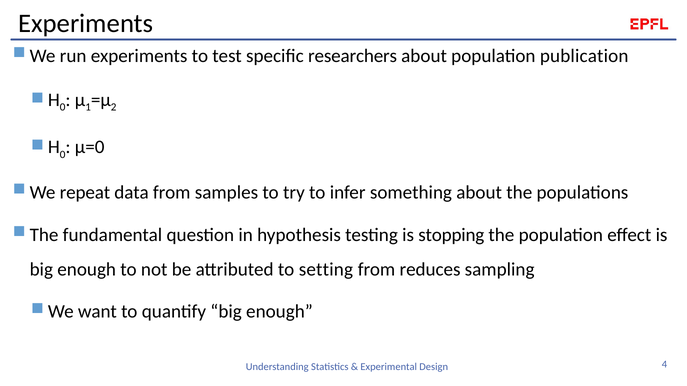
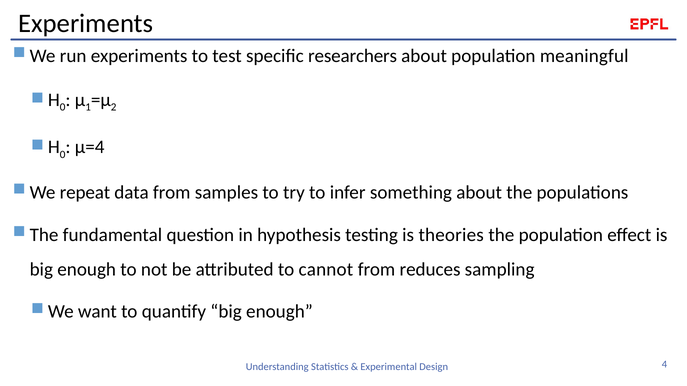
publication: publication -> meaningful
μ=0: μ=0 -> μ=4
stopping: stopping -> theories
setting: setting -> cannot
